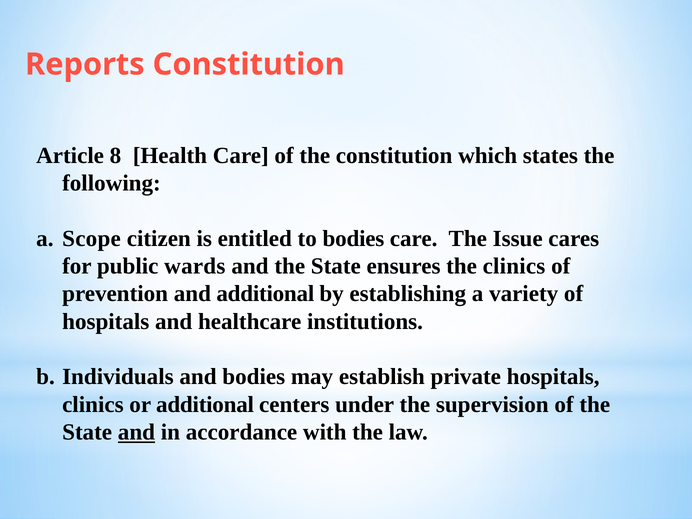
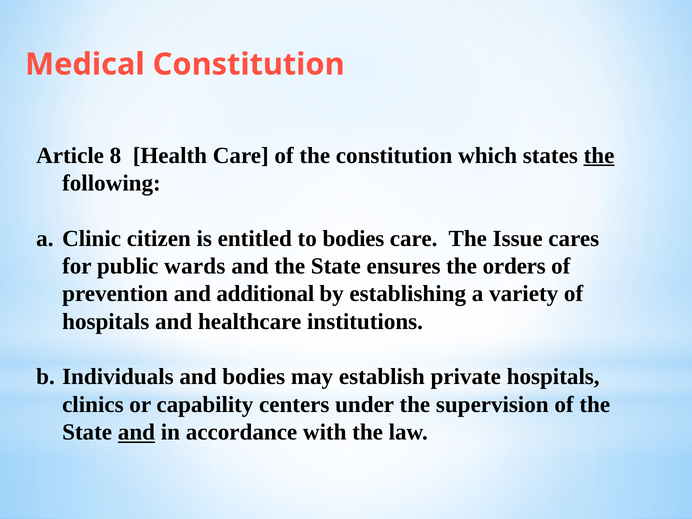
Reports: Reports -> Medical
the at (599, 155) underline: none -> present
Scope: Scope -> Clinic
the clinics: clinics -> orders
or additional: additional -> capability
